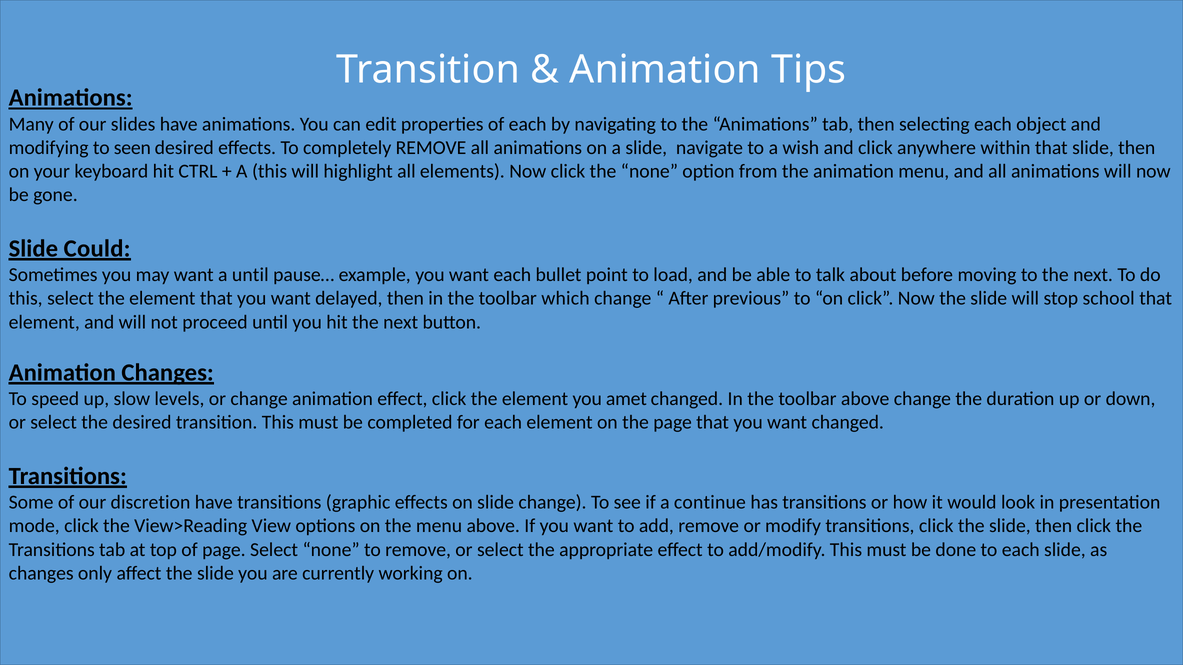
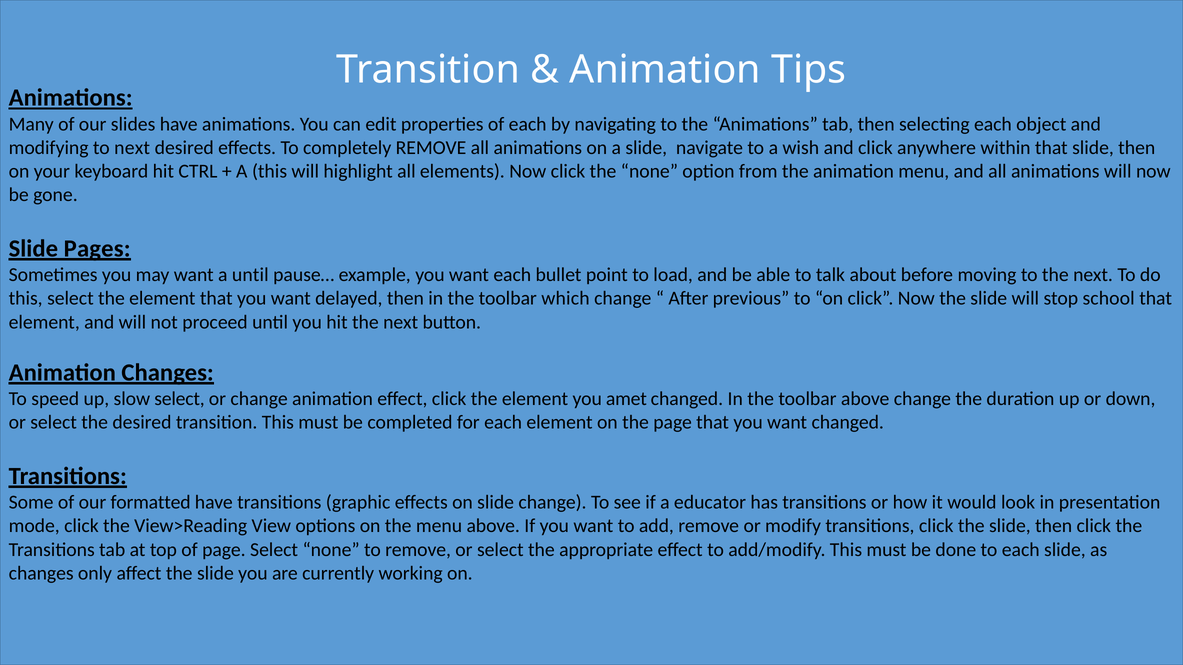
to seen: seen -> next
Could: Could -> Pages
slow levels: levels -> select
discretion: discretion -> formatted
continue: continue -> educator
